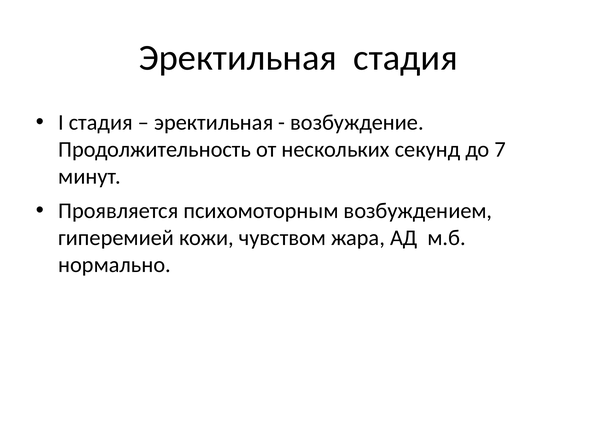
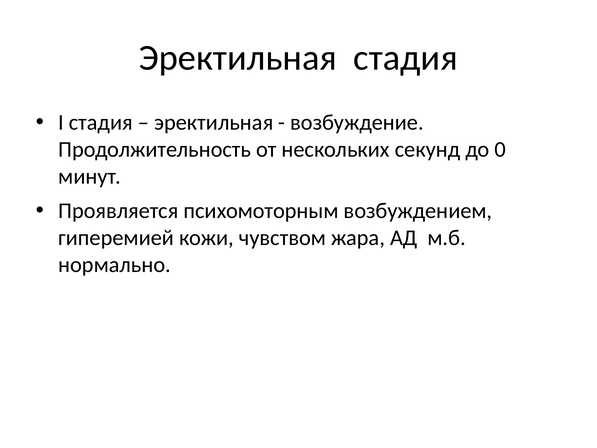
7: 7 -> 0
